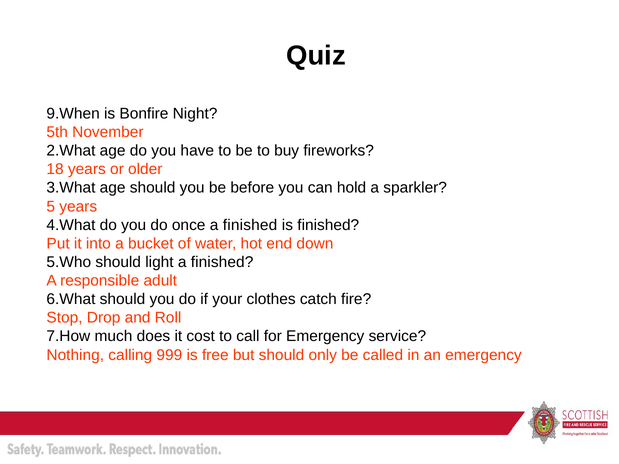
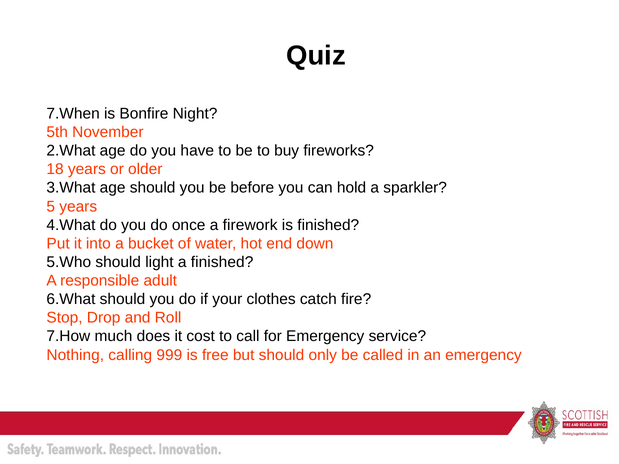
9.When: 9.When -> 7.When
once a finished: finished -> firework
